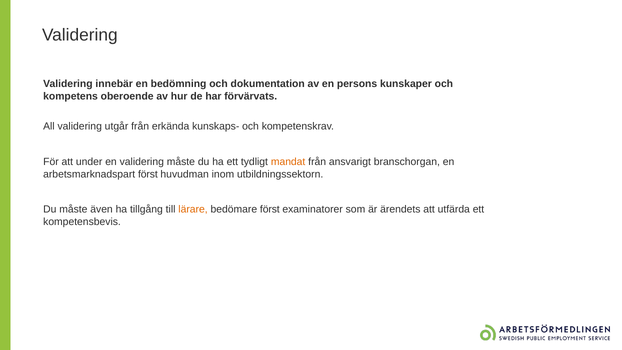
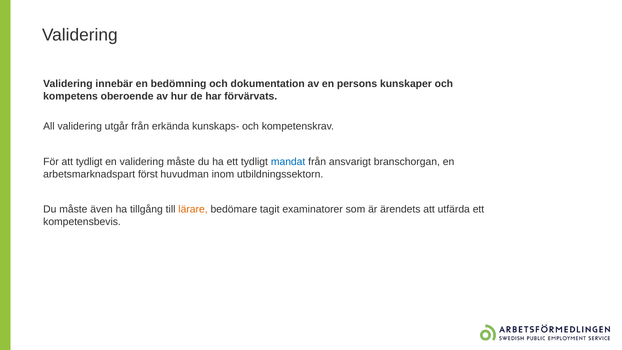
att under: under -> tydligt
mandat colour: orange -> blue
bedömare först: först -> tagit
